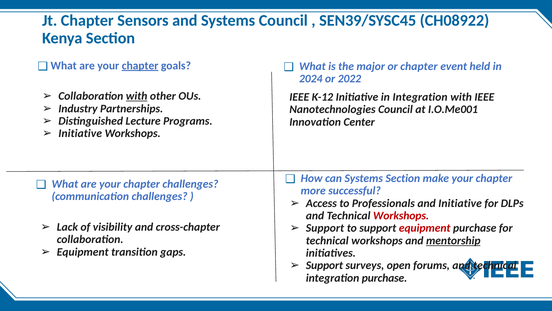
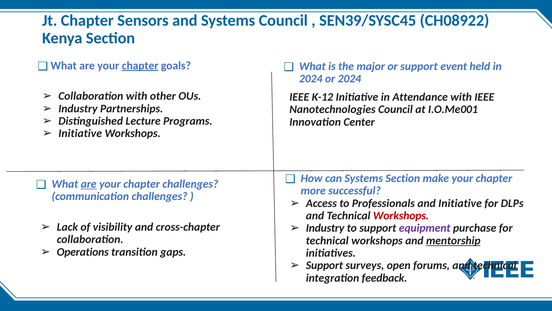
or chapter: chapter -> support
or 2022: 2022 -> 2024
with at (137, 96) underline: present -> none
in Integration: Integration -> Attendance
are at (89, 184) underline: none -> present
Support at (325, 228): Support -> Industry
equipment at (425, 228) colour: red -> purple
Equipment at (83, 252): Equipment -> Operations
integration purchase: purchase -> feedback
